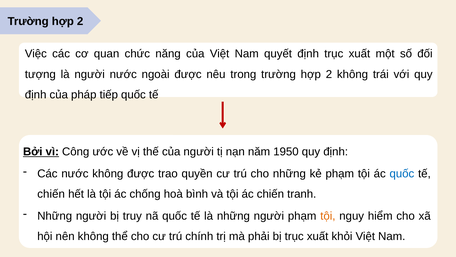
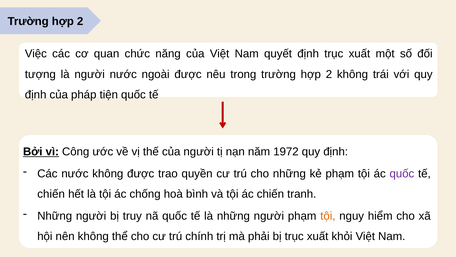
tiếp: tiếp -> tiện
1950: 1950 -> 1972
quốc at (402, 173) colour: blue -> purple
